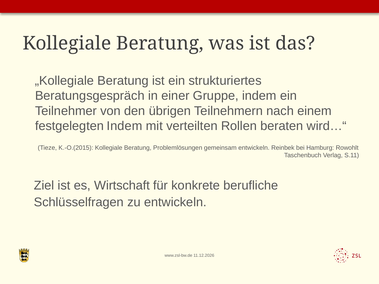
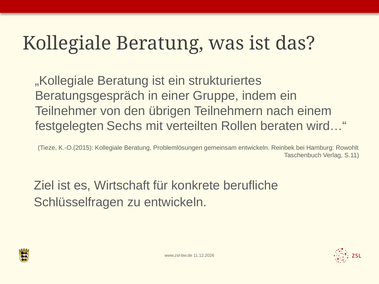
festgelegten Indem: Indem -> Sechs
